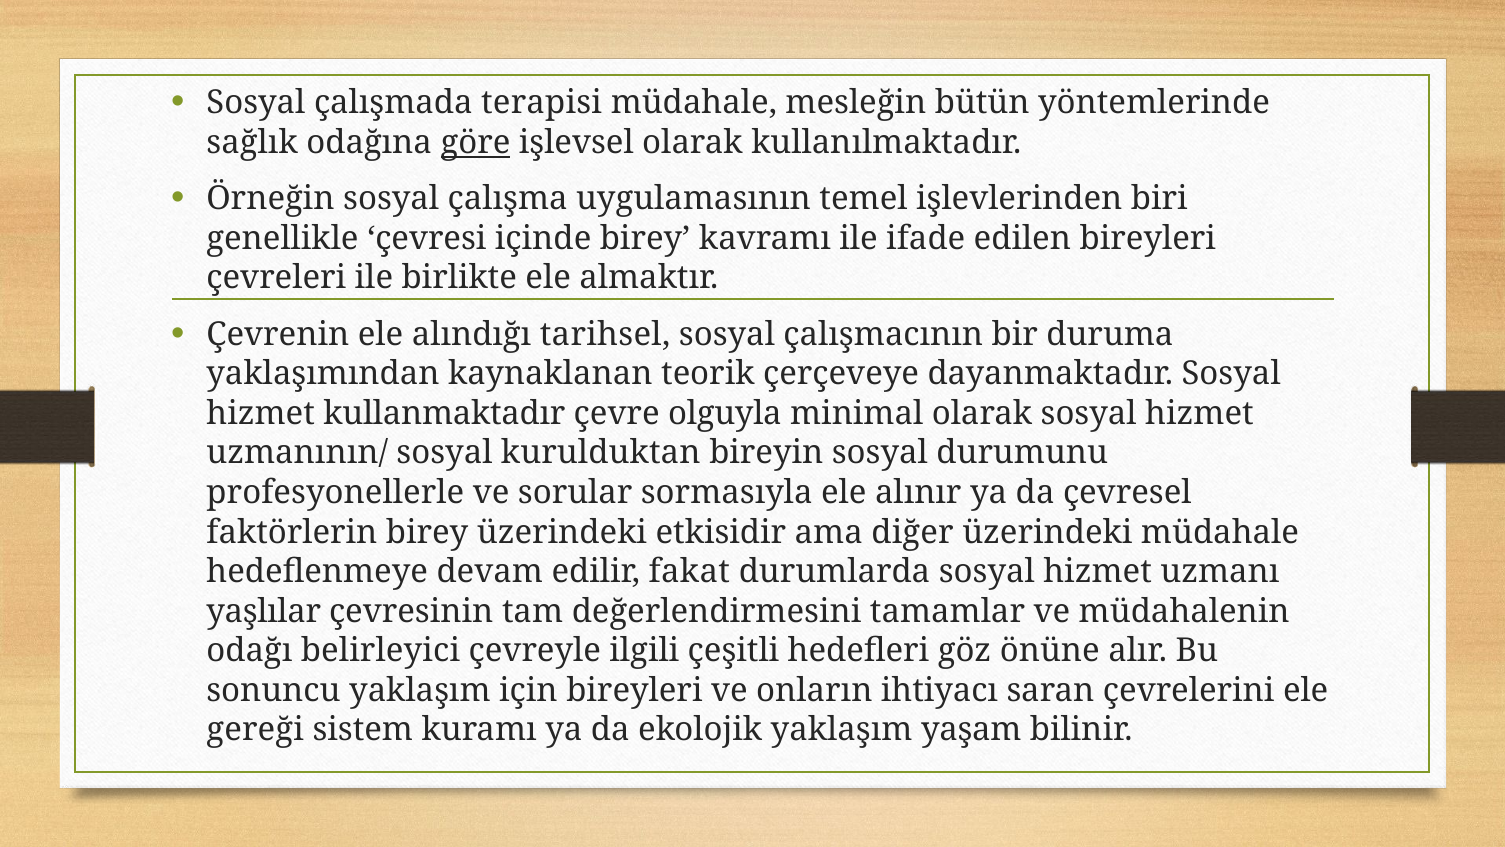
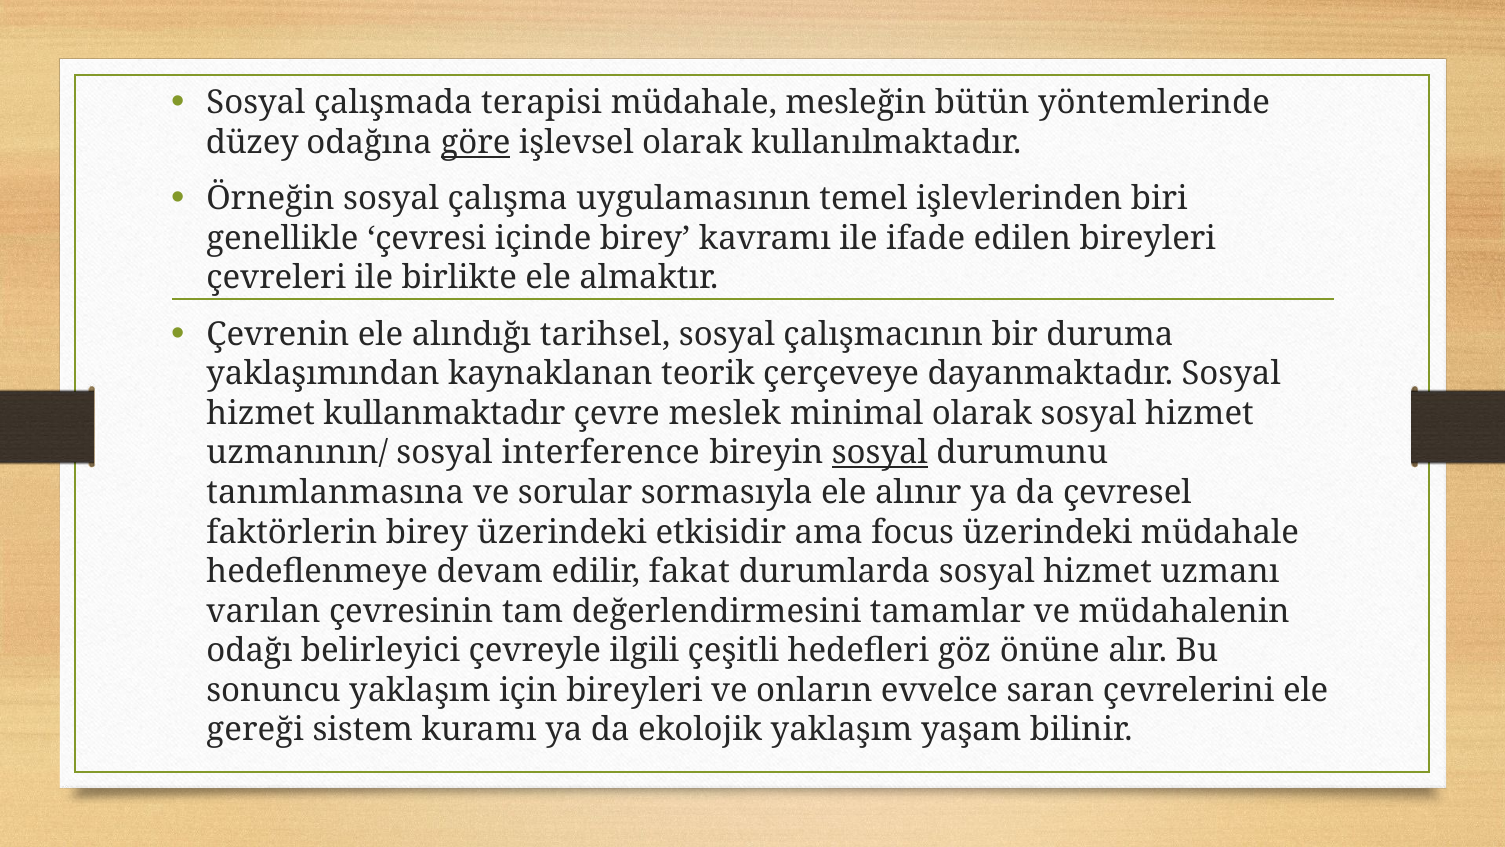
sağlık: sağlık -> düzey
olguyla: olguyla -> meslek
kurulduktan: kurulduktan -> interference
sosyal at (880, 453) underline: none -> present
profesyonellerle: profesyonellerle -> tanımlanmasına
diğer: diğer -> focus
yaşlılar: yaşlılar -> varılan
ihtiyacı: ihtiyacı -> evvelce
